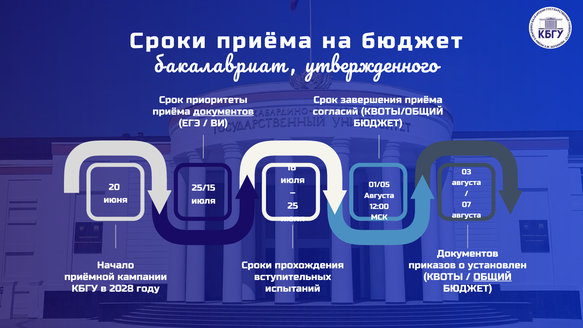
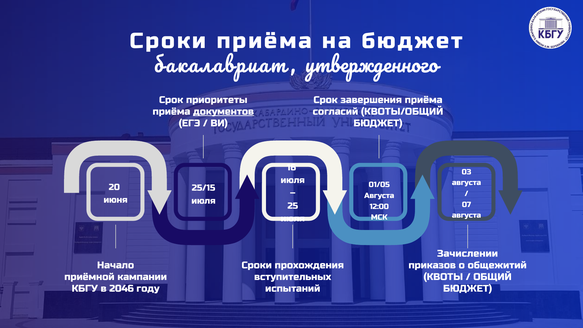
Документов at (468, 253): Документов -> Зачислении
установлен: установлен -> общежитий
ОБЩИЙ underline: present -> none
2028: 2028 -> 2046
